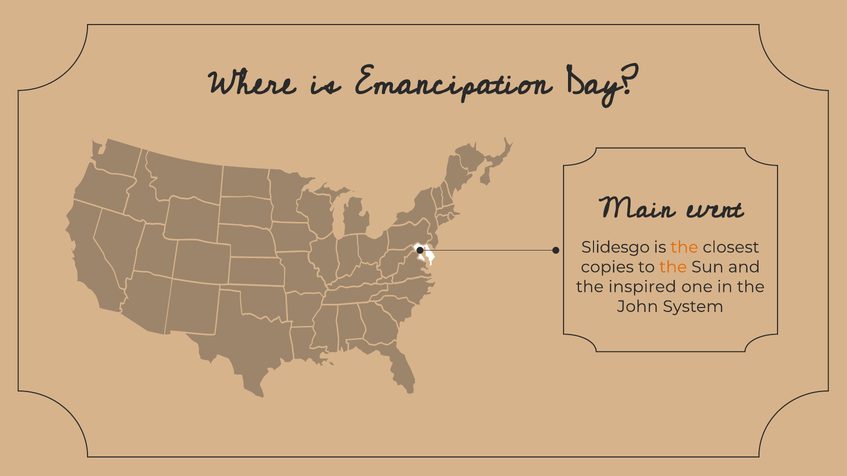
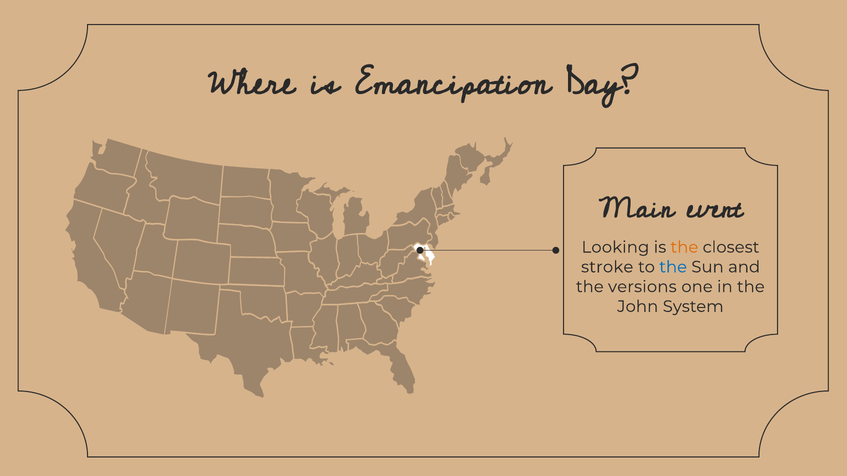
Slidesgo: Slidesgo -> Looking
copies: copies -> stroke
the at (673, 267) colour: orange -> blue
inspired: inspired -> versions
